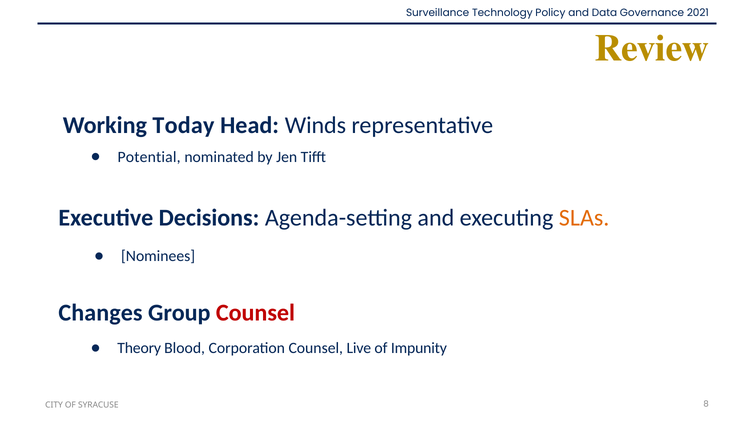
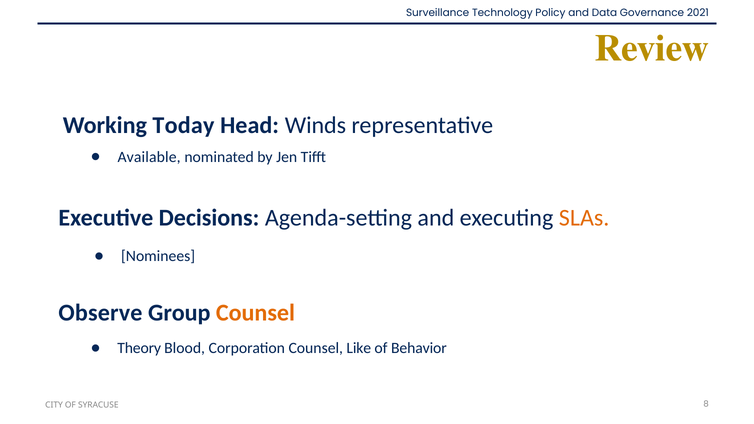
Potential: Potential -> Available
Changes: Changes -> Observe
Counsel at (255, 313) colour: red -> orange
Live: Live -> Like
Impunity: Impunity -> Behavior
